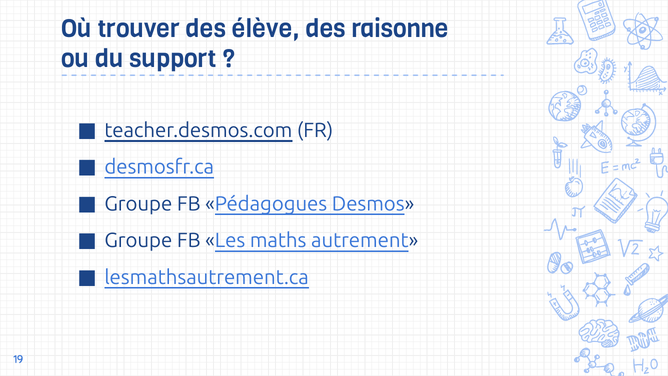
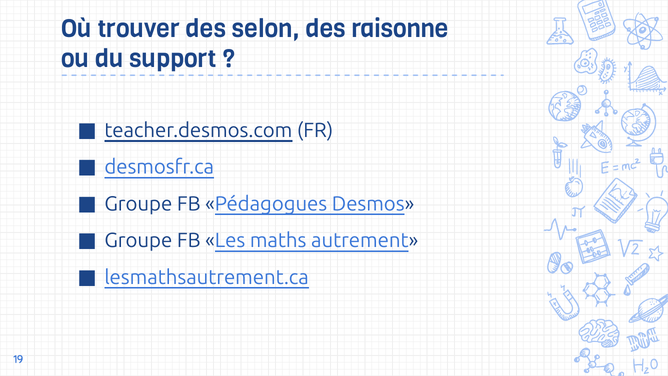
élève: élève -> selon
